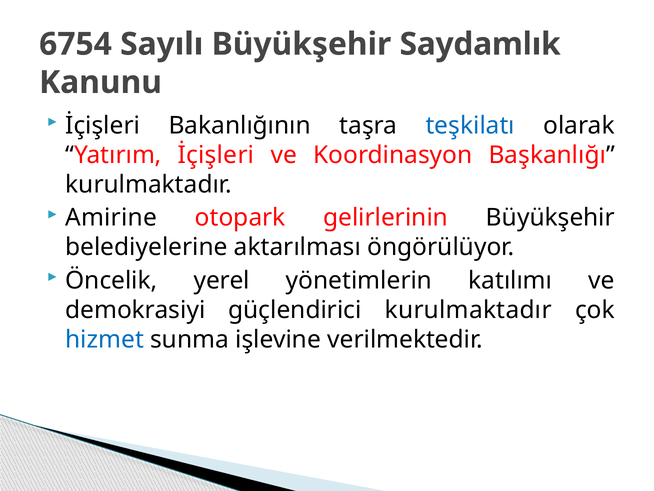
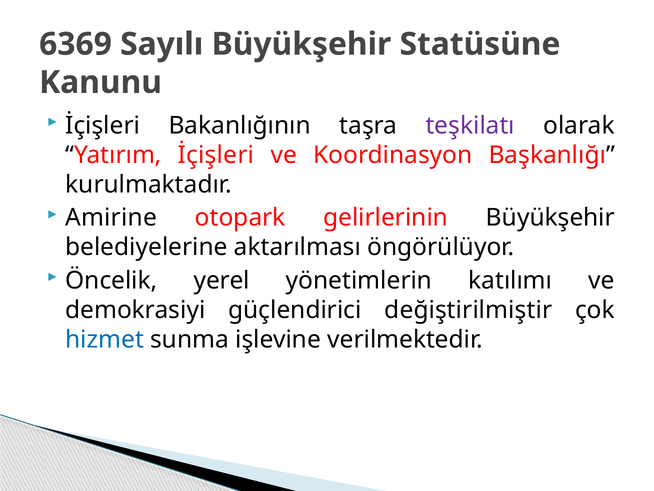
6754: 6754 -> 6369
Saydamlık: Saydamlık -> Statüsüne
teşkilatı colour: blue -> purple
güçlendirici kurulmaktadır: kurulmaktadır -> değiştirilmiştir
